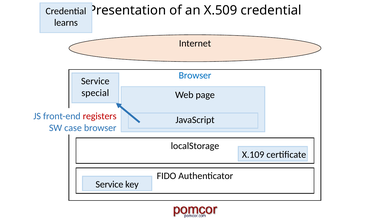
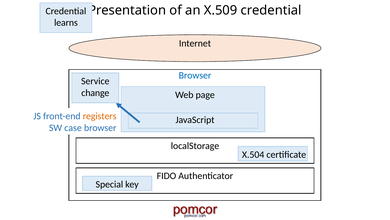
special: special -> change
registers colour: red -> orange
X.109: X.109 -> X.504
Service at (109, 184): Service -> Special
